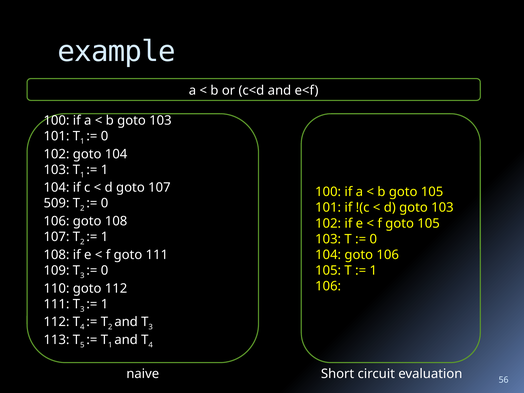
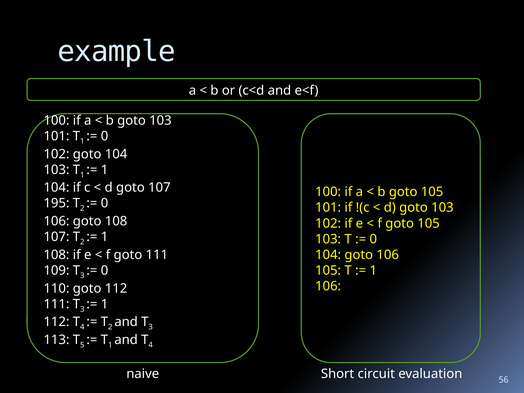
509: 509 -> 195
